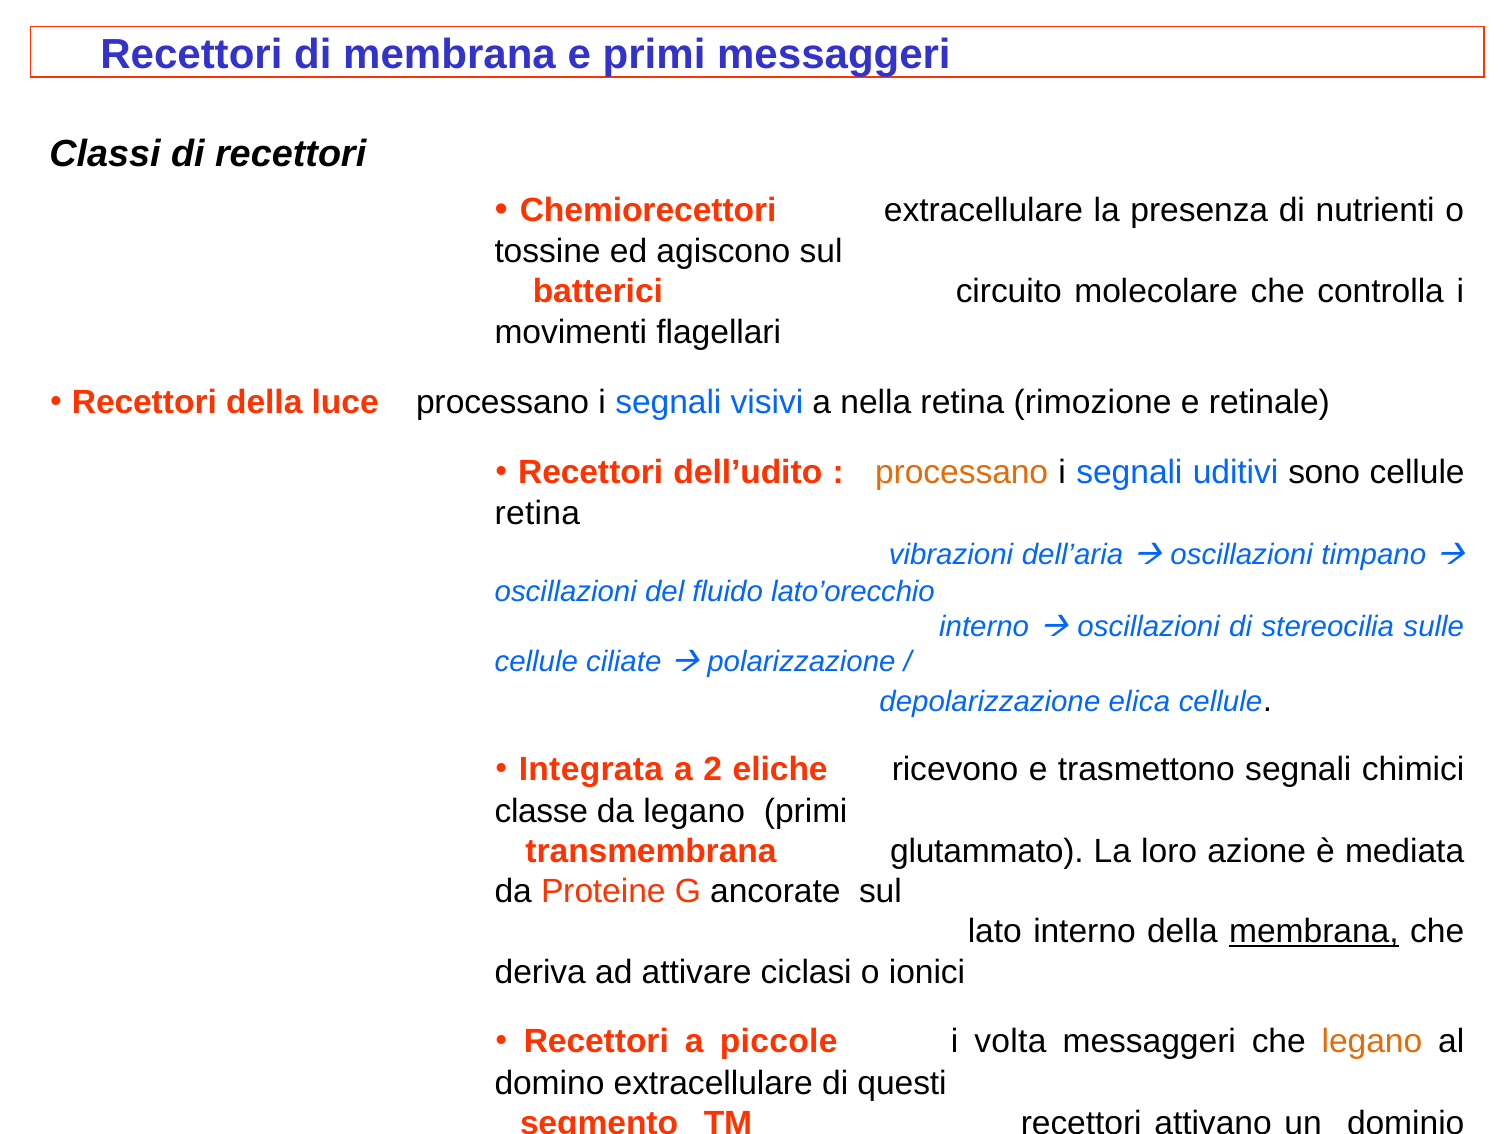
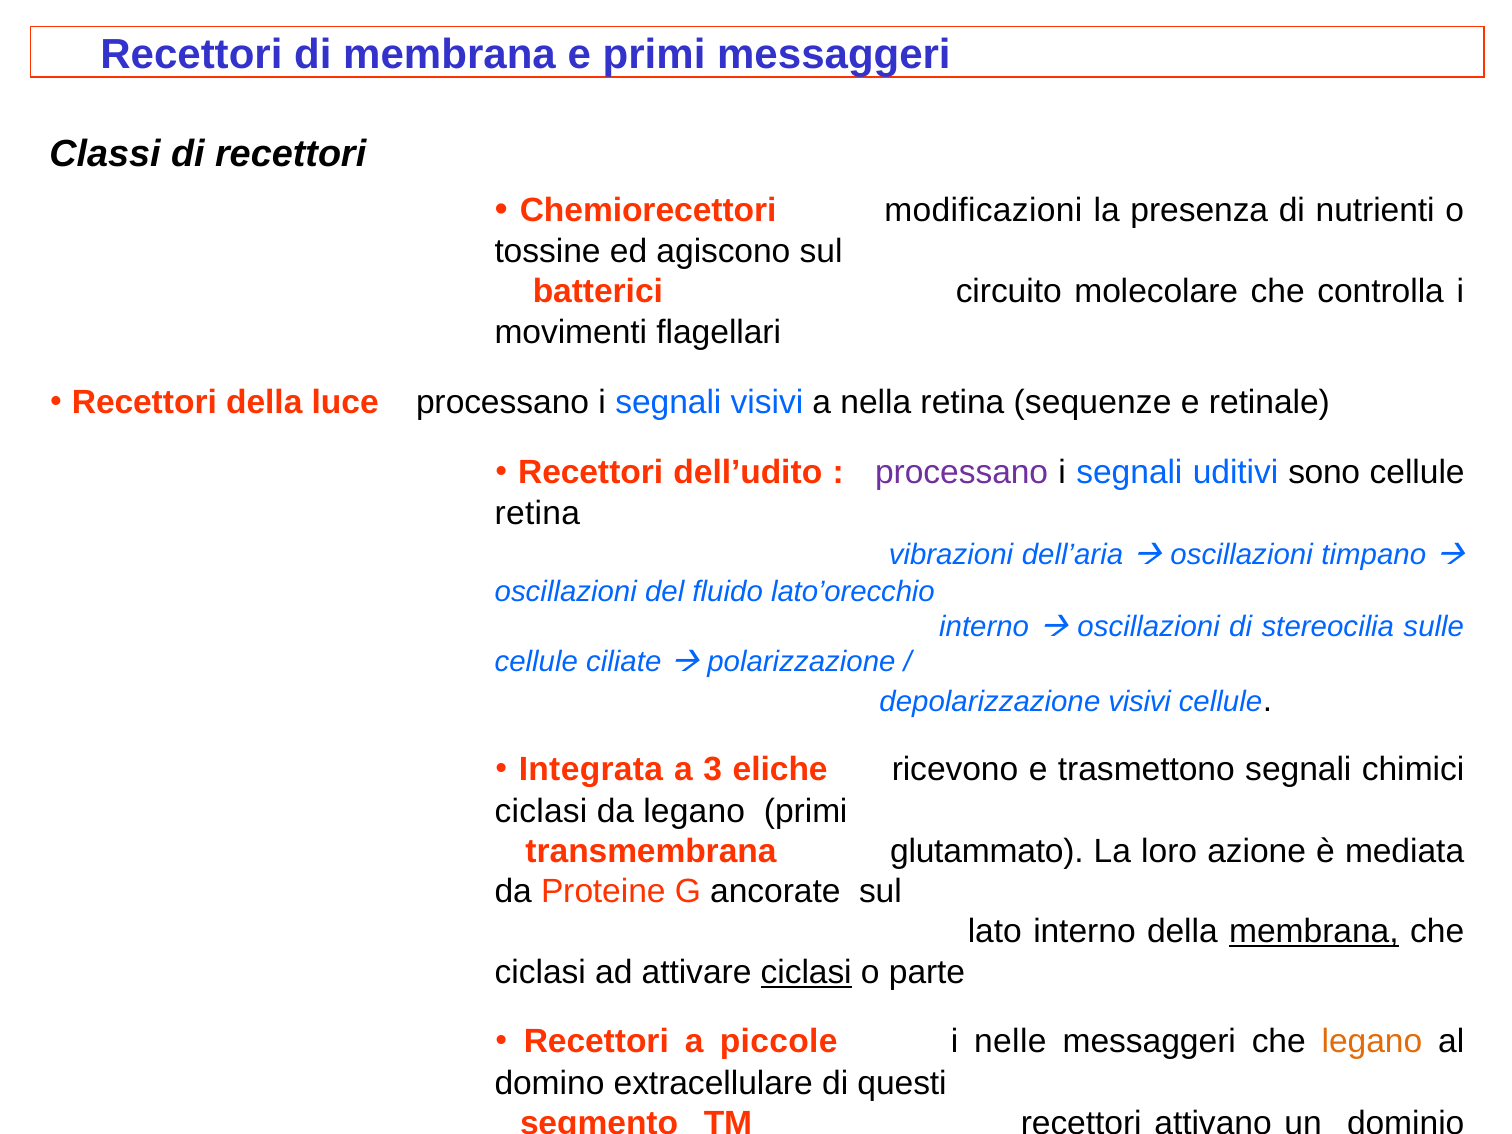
Chemiorecettori extracellulare: extracellulare -> modificazioni
rimozione: rimozione -> sequenze
processano at (962, 472) colour: orange -> purple
depolarizzazione elica: elica -> visivi
2: 2 -> 3
classe at (541, 811): classe -> ciclasi
deriva at (540, 972): deriva -> ciclasi
ciclasi at (806, 972) underline: none -> present
o ionici: ionici -> parte
volta: volta -> nelle
